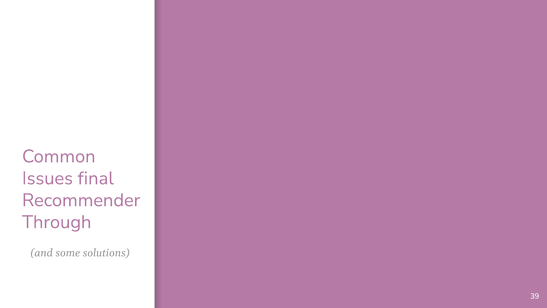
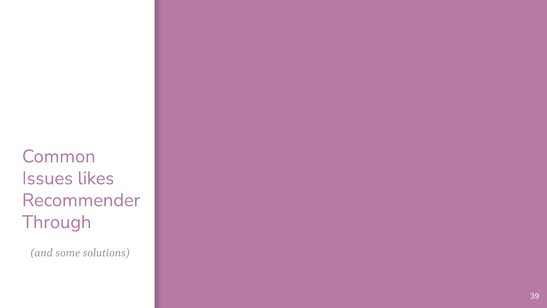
final: final -> likes
